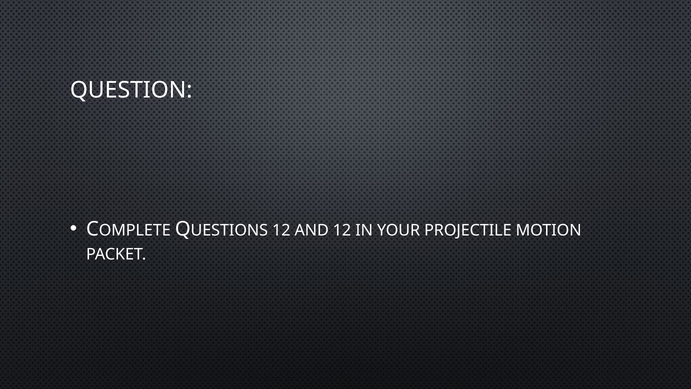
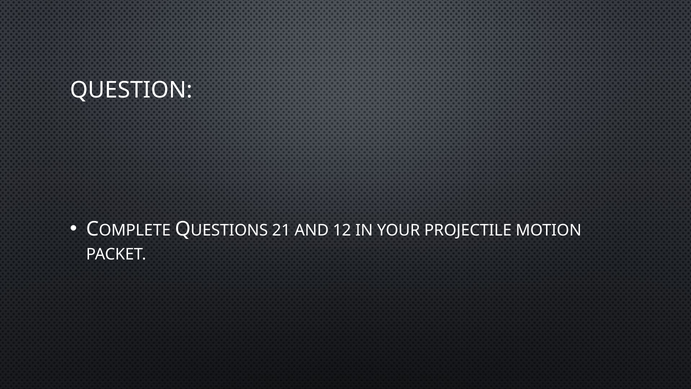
12 at (281, 230): 12 -> 21
